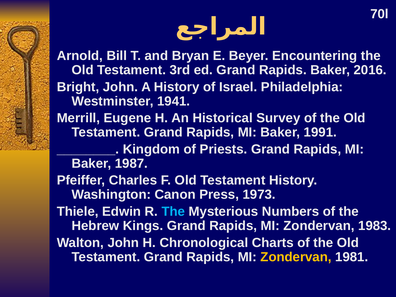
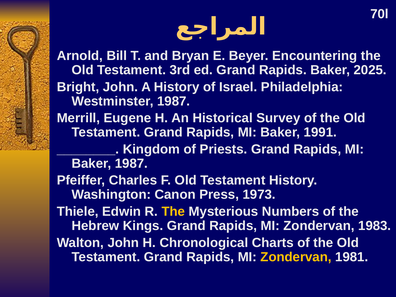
2016: 2016 -> 2025
Westminster 1941: 1941 -> 1987
The at (173, 212) colour: light blue -> yellow
